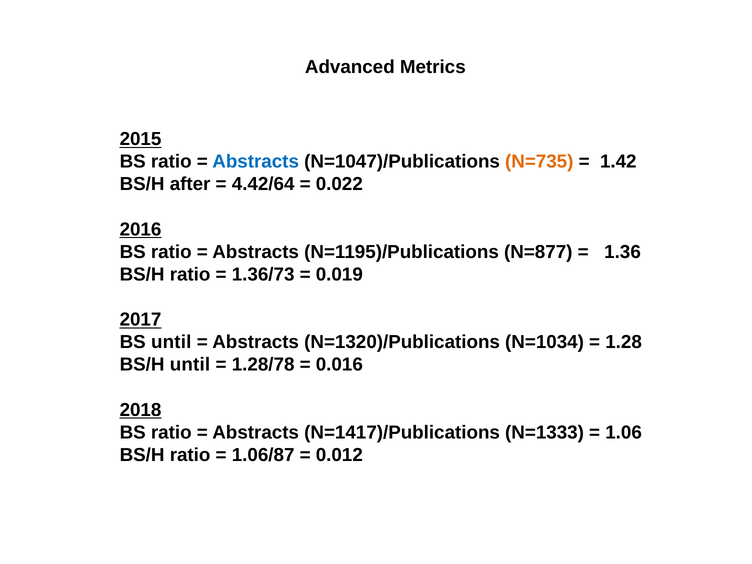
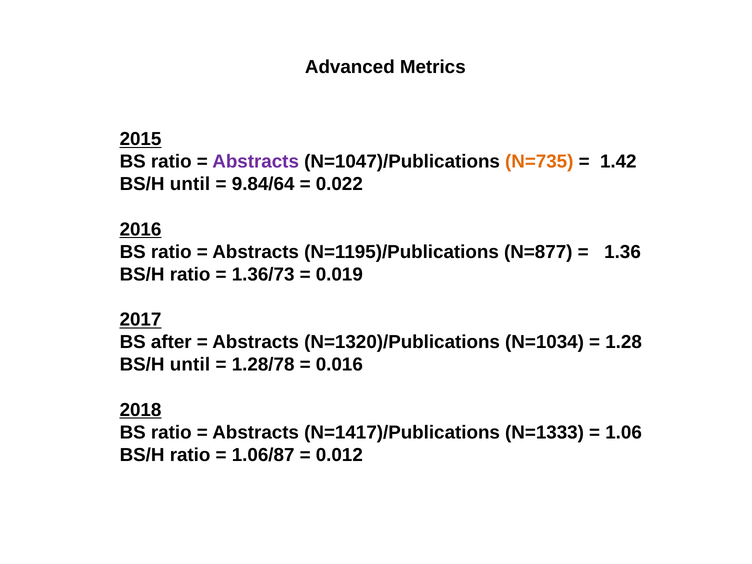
Abstracts at (256, 162) colour: blue -> purple
after at (190, 184): after -> until
4.42/64: 4.42/64 -> 9.84/64
BS until: until -> after
